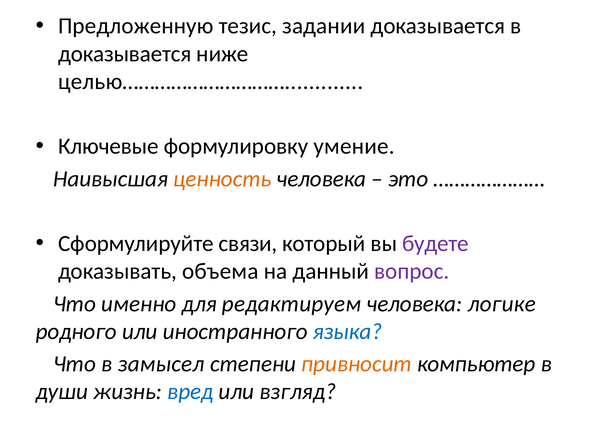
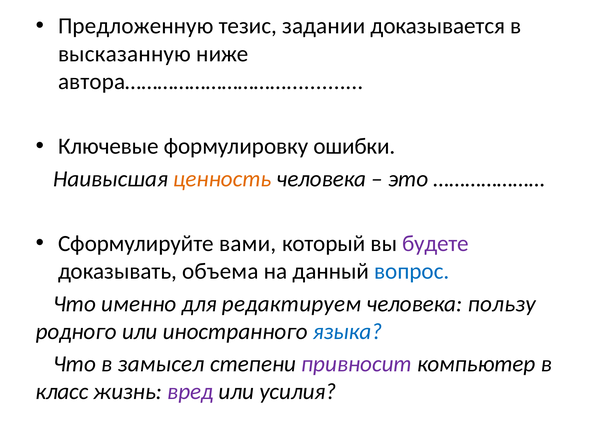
доказывается at (125, 54): доказывается -> высказанную
целью…………………………: целью………………………… -> автора…………………………
умение: умение -> ошибки
связи: связи -> вами
вопрос colour: purple -> blue
логике: логике -> пользу
привносит colour: orange -> purple
души: души -> класс
вред colour: blue -> purple
взгляд: взгляд -> усилия
